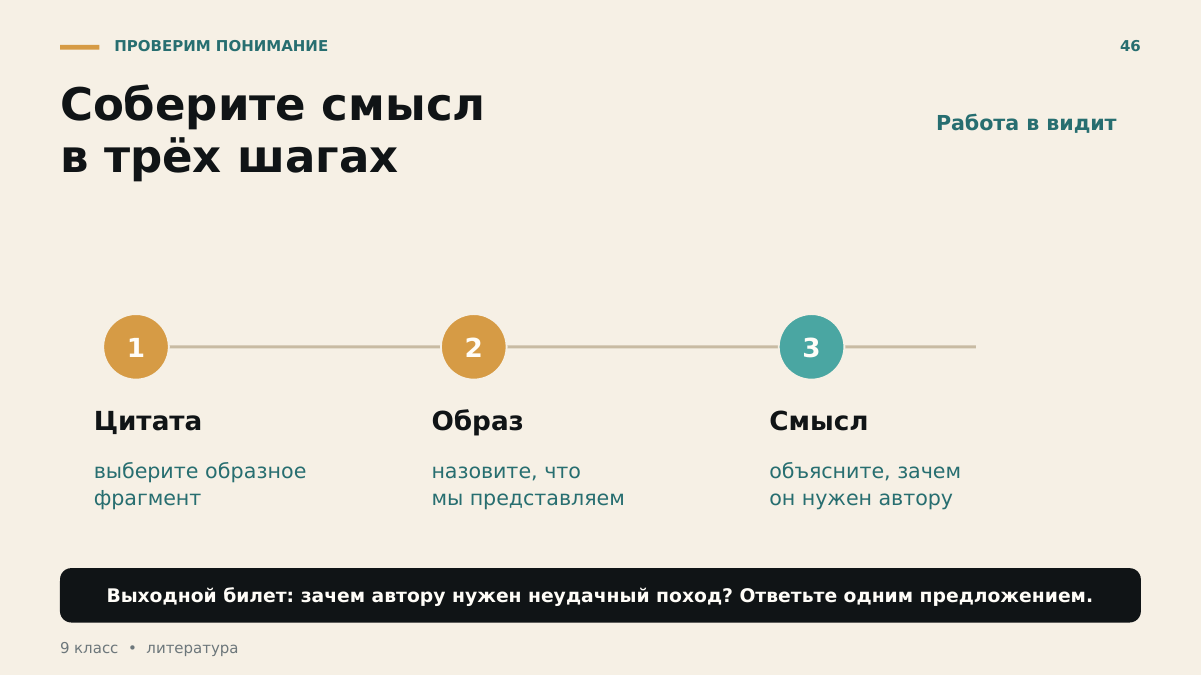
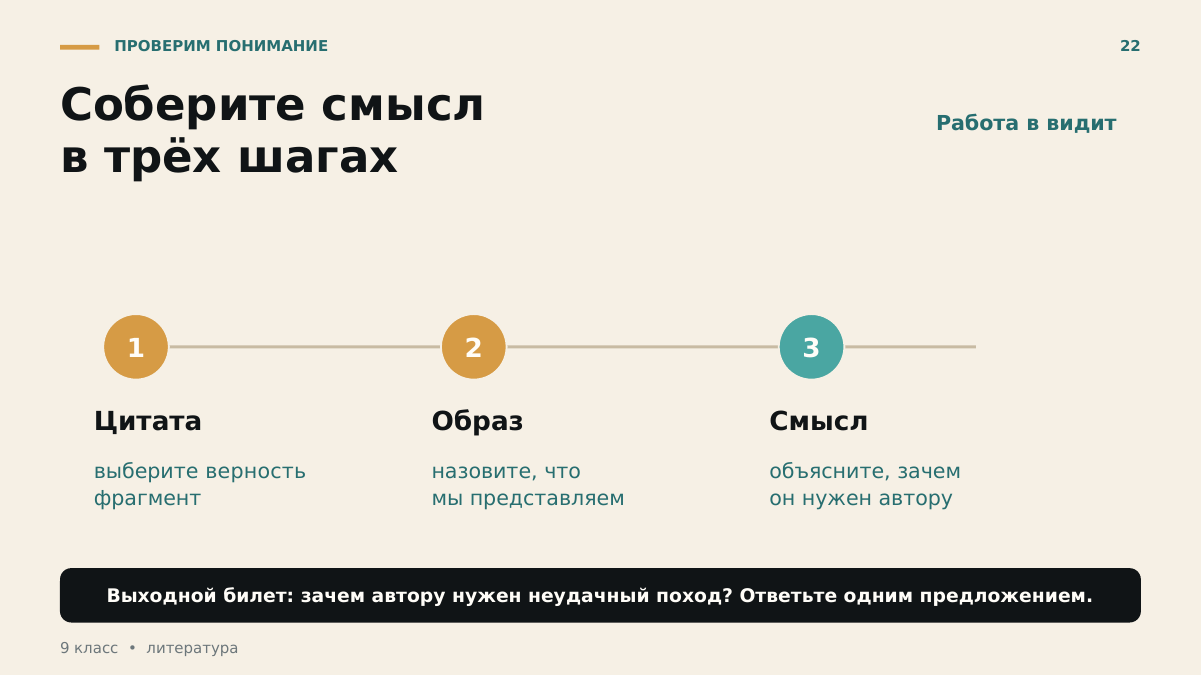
46: 46 -> 22
образное: образное -> верность
